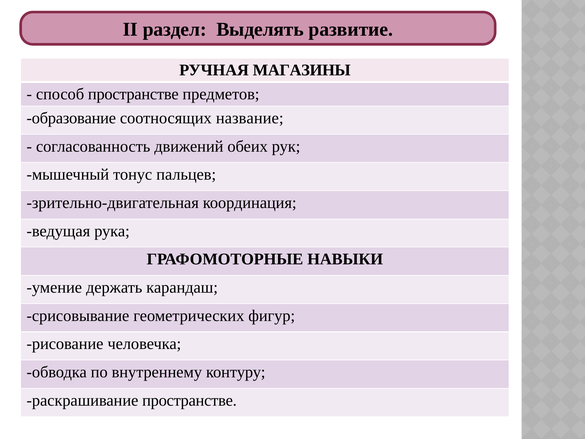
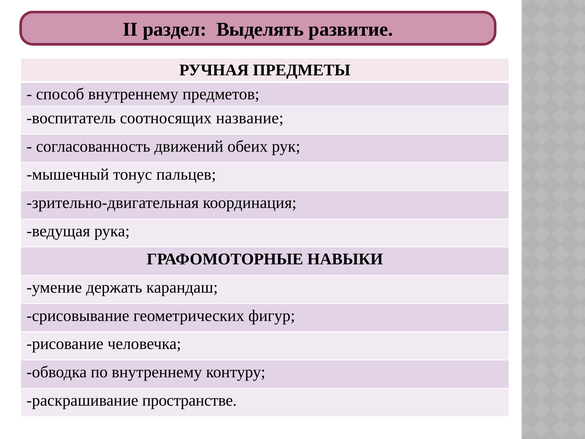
МАГАЗИНЫ: МАГАЗИНЫ -> ПРЕДМЕТЫ
способ пространстве: пространстве -> внутреннему
образование: образование -> воспитатель
